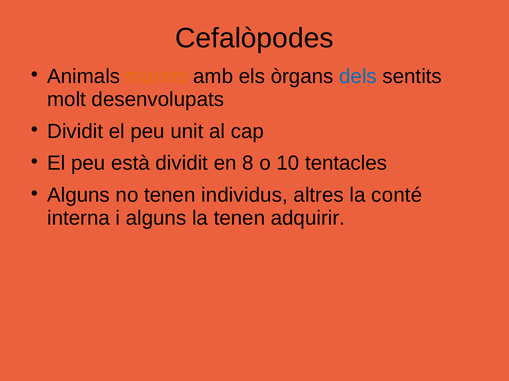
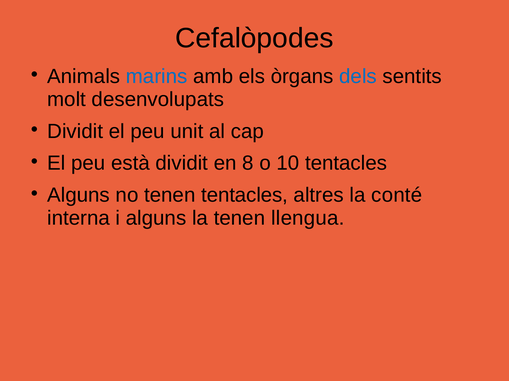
marins colour: orange -> blue
tenen individus: individus -> tentacles
adquirir: adquirir -> llengua
